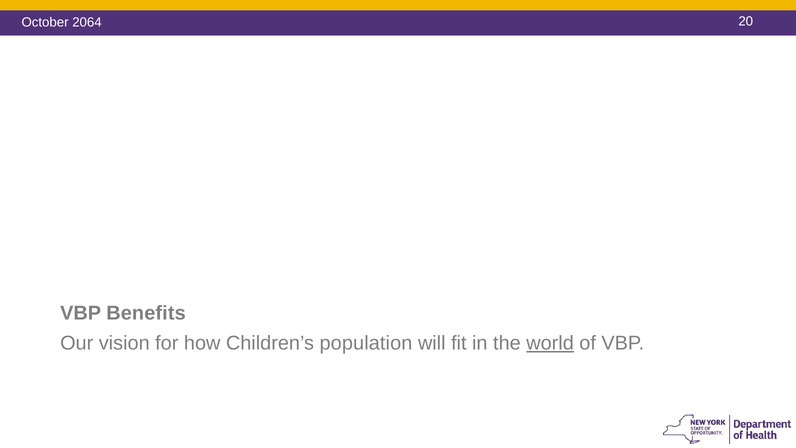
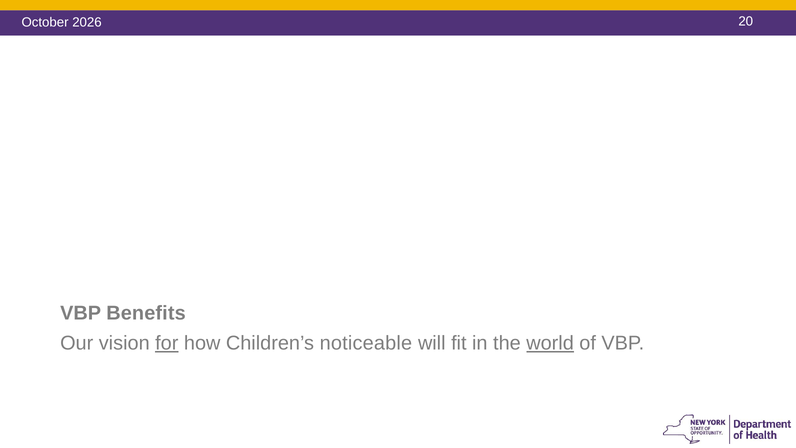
2064: 2064 -> 2026
for underline: none -> present
population: population -> noticeable
